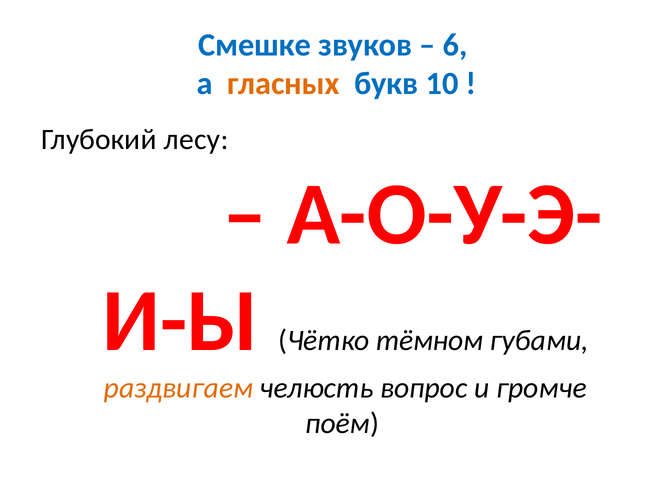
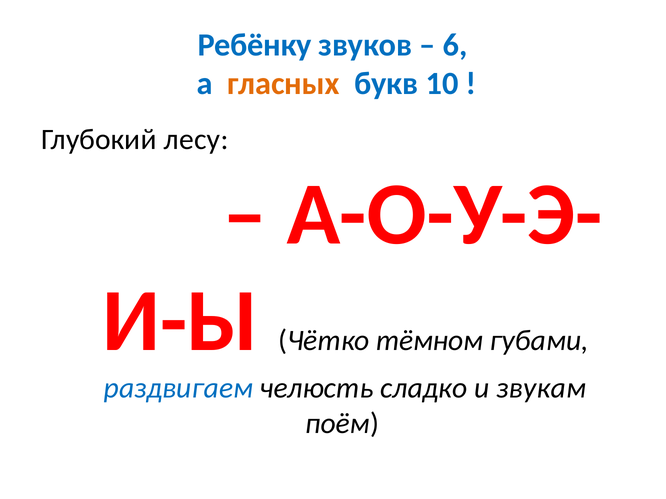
Смешке: Смешке -> Ребёнку
раздвигаем colour: orange -> blue
вопрос: вопрос -> сладко
громче: громче -> звукам
